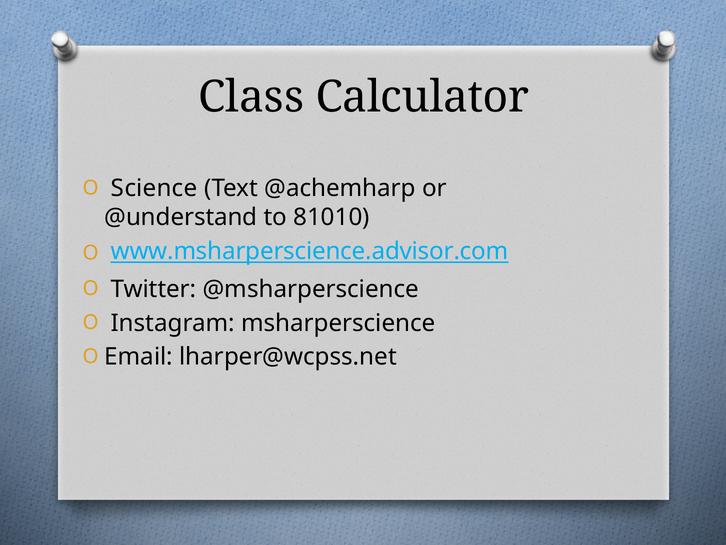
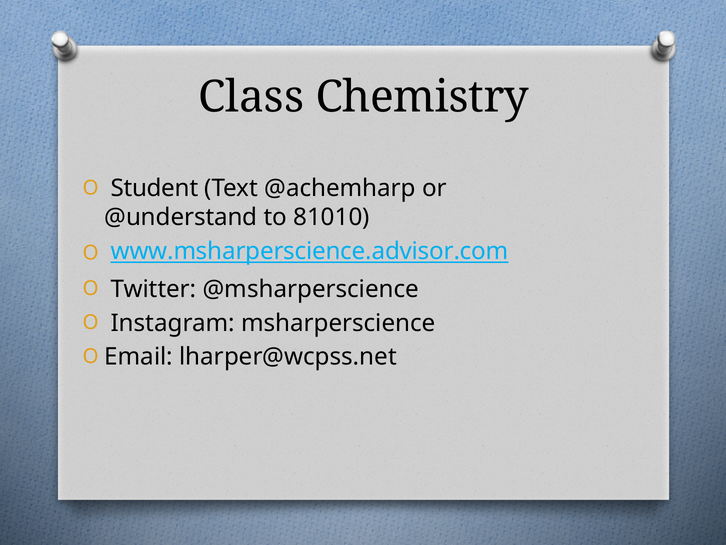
Calculator: Calculator -> Chemistry
Science: Science -> Student
